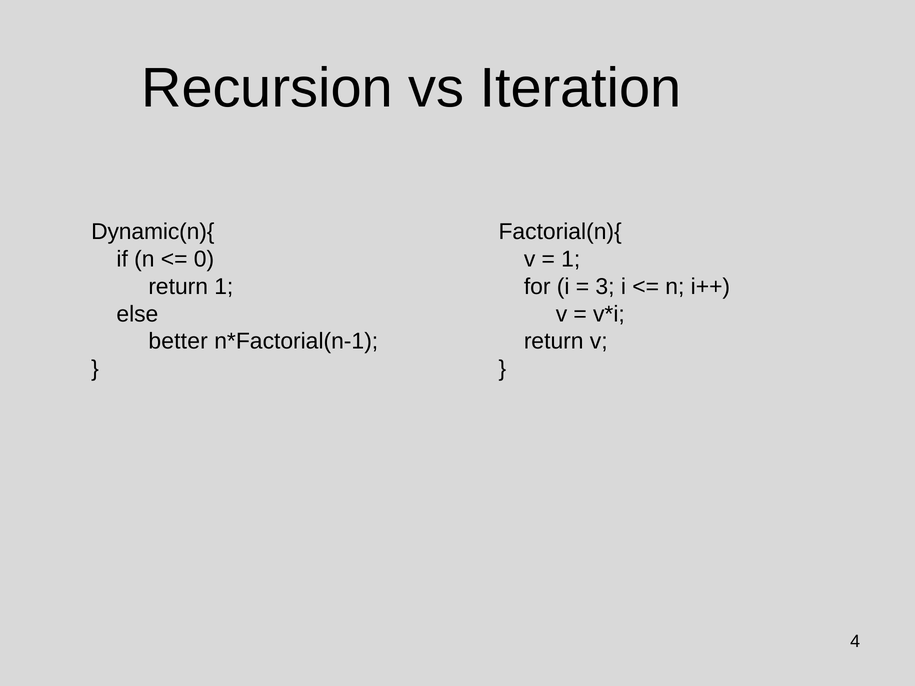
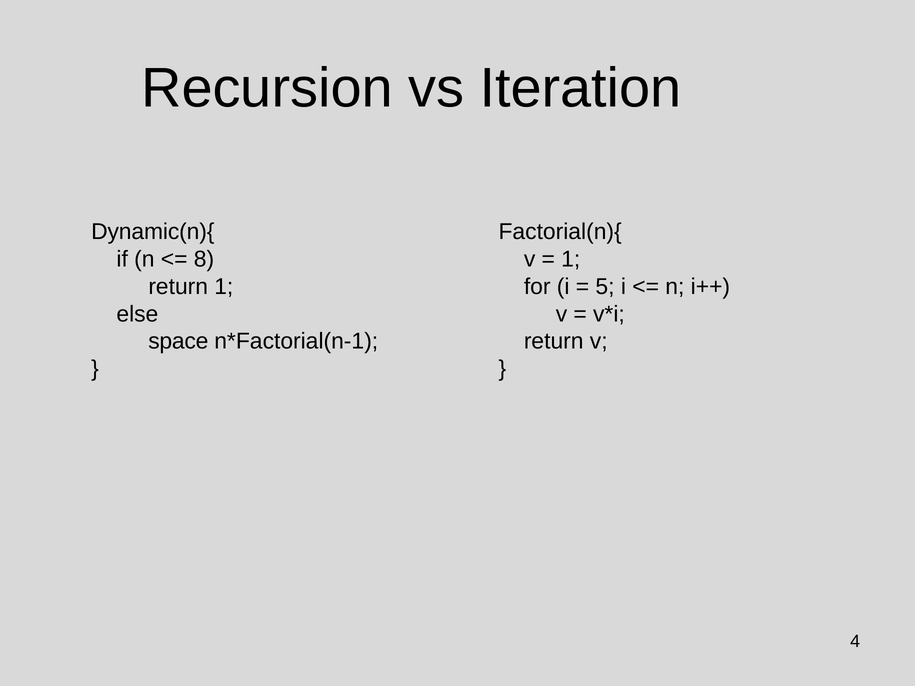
0: 0 -> 8
3: 3 -> 5
better: better -> space
